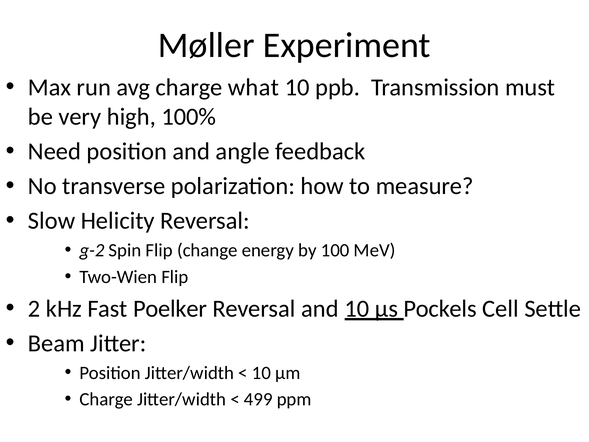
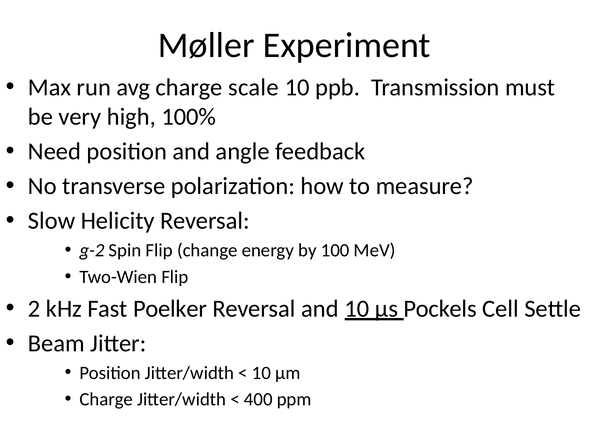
what: what -> scale
499: 499 -> 400
